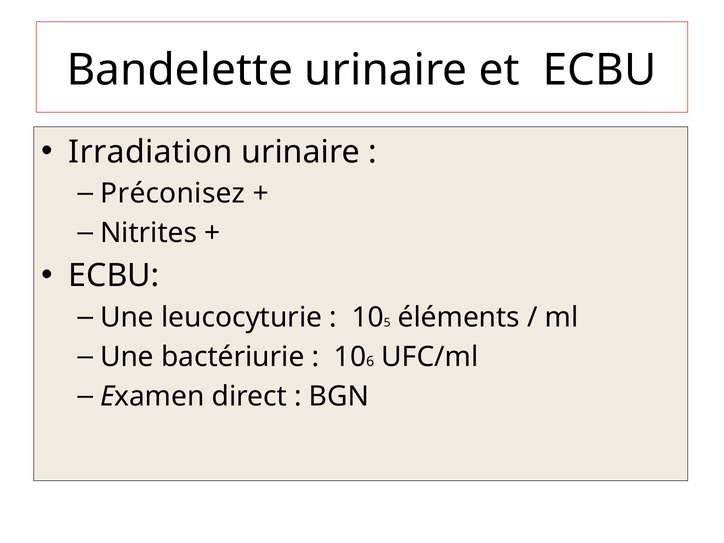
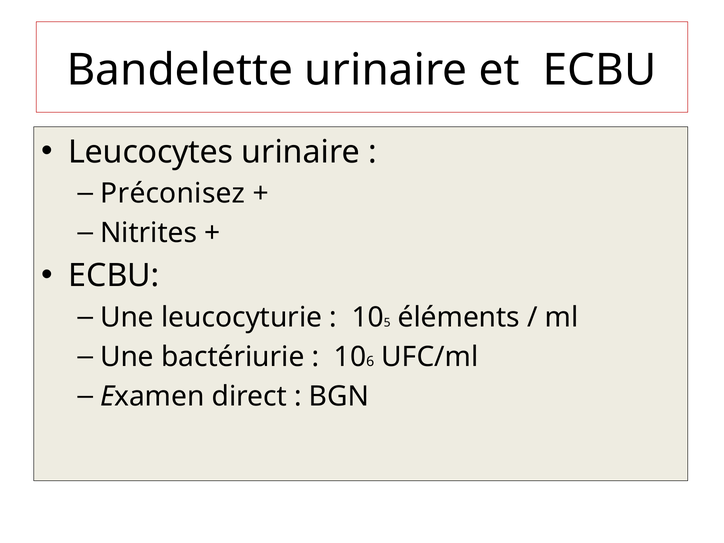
Irradiation: Irradiation -> Leucocytes
